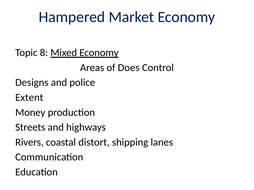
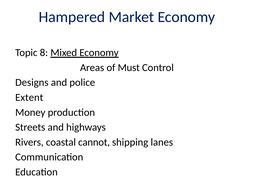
Does: Does -> Must
distort: distort -> cannot
